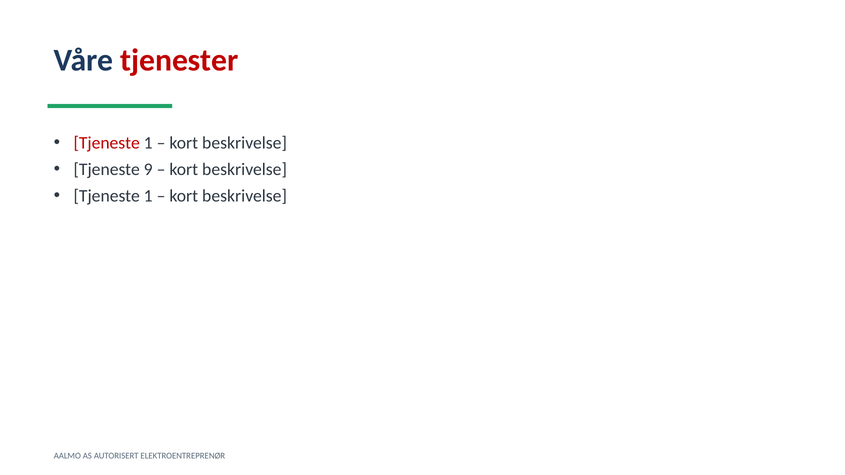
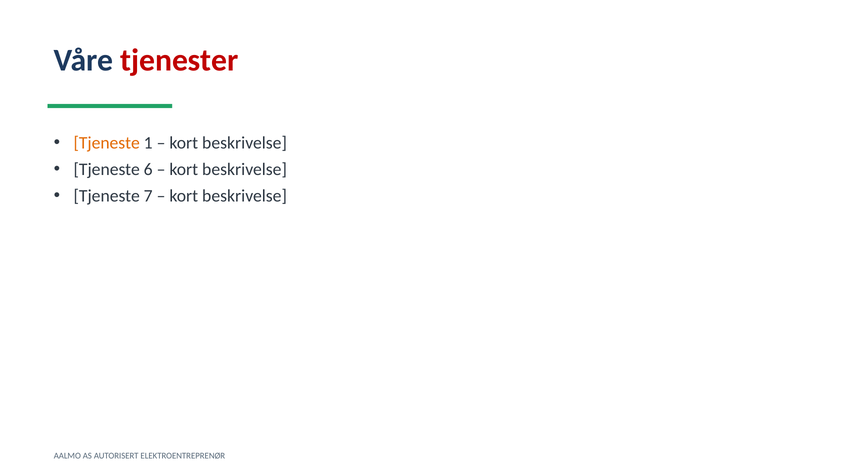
Tjeneste at (107, 143) colour: red -> orange
9: 9 -> 6
1 at (148, 196): 1 -> 7
